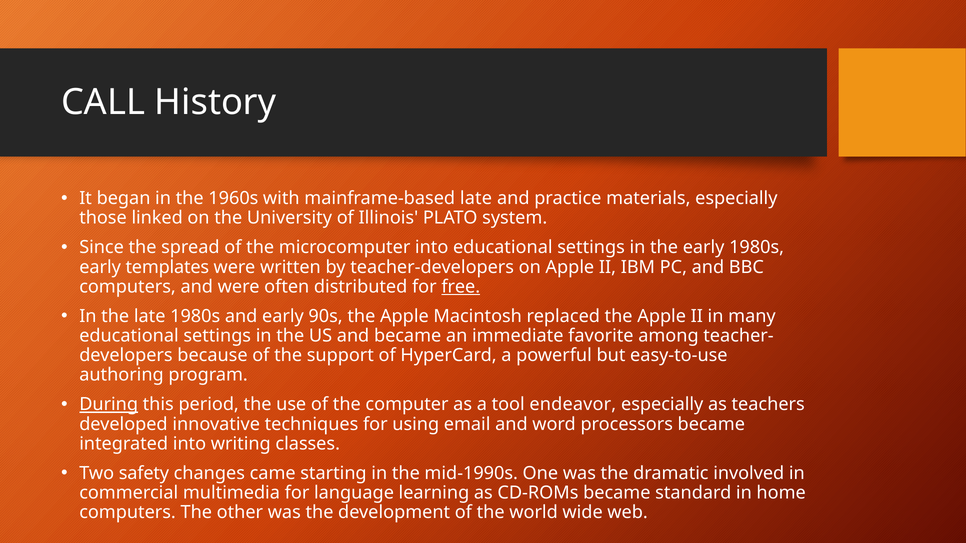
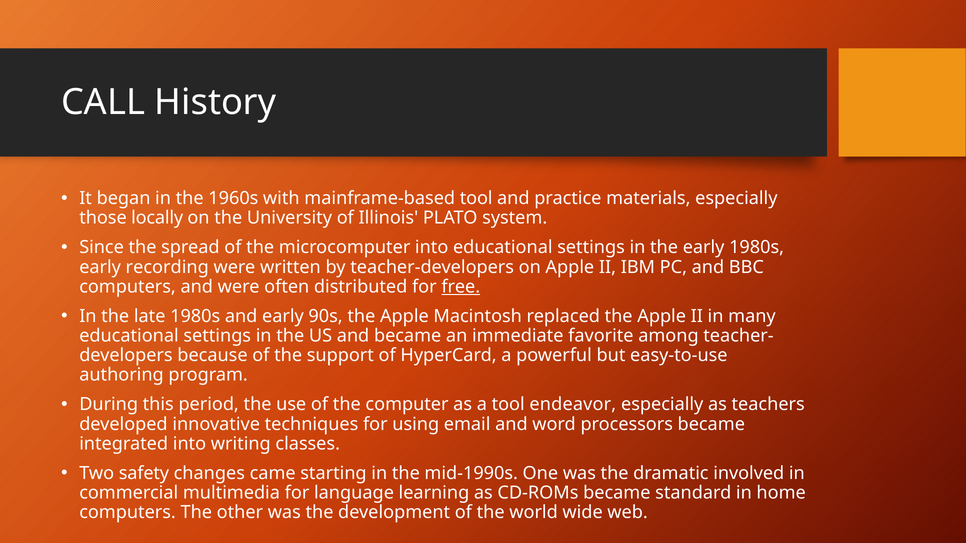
mainframe-based late: late -> tool
linked: linked -> locally
templates: templates -> recording
During underline: present -> none
